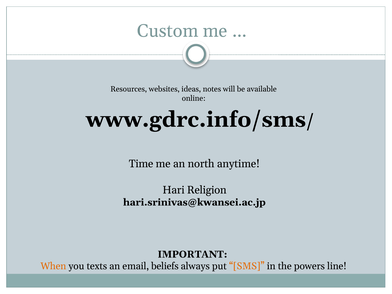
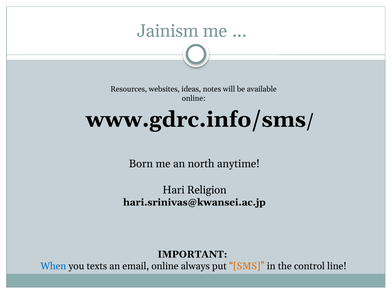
Custom: Custom -> Jainism
Time: Time -> Born
When colour: orange -> blue
email beliefs: beliefs -> online
powers: powers -> control
